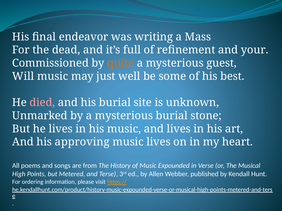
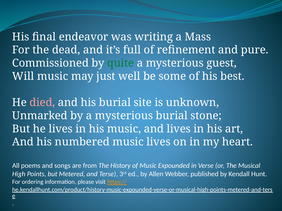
your: your -> pure
quite colour: orange -> green
approving: approving -> numbered
